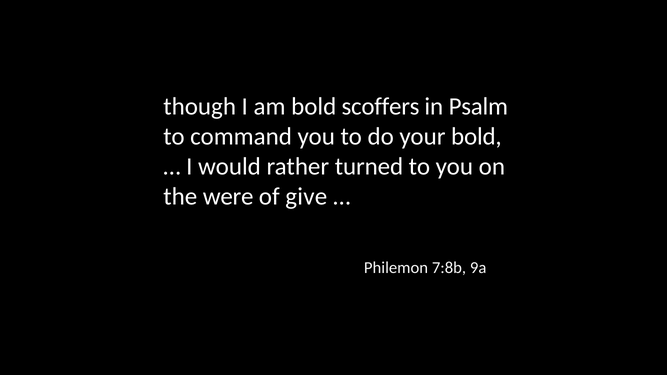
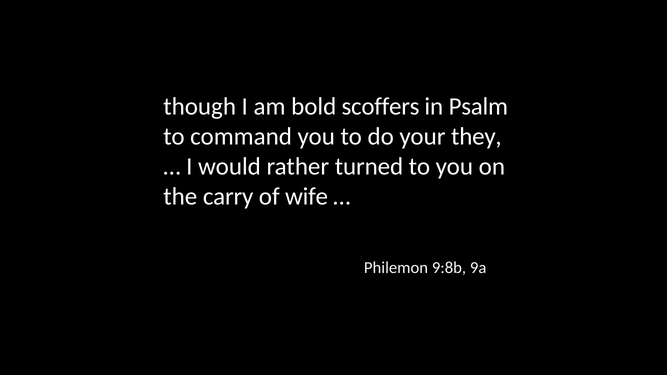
your bold: bold -> they
were: were -> carry
give: give -> wife
7:8b: 7:8b -> 9:8b
